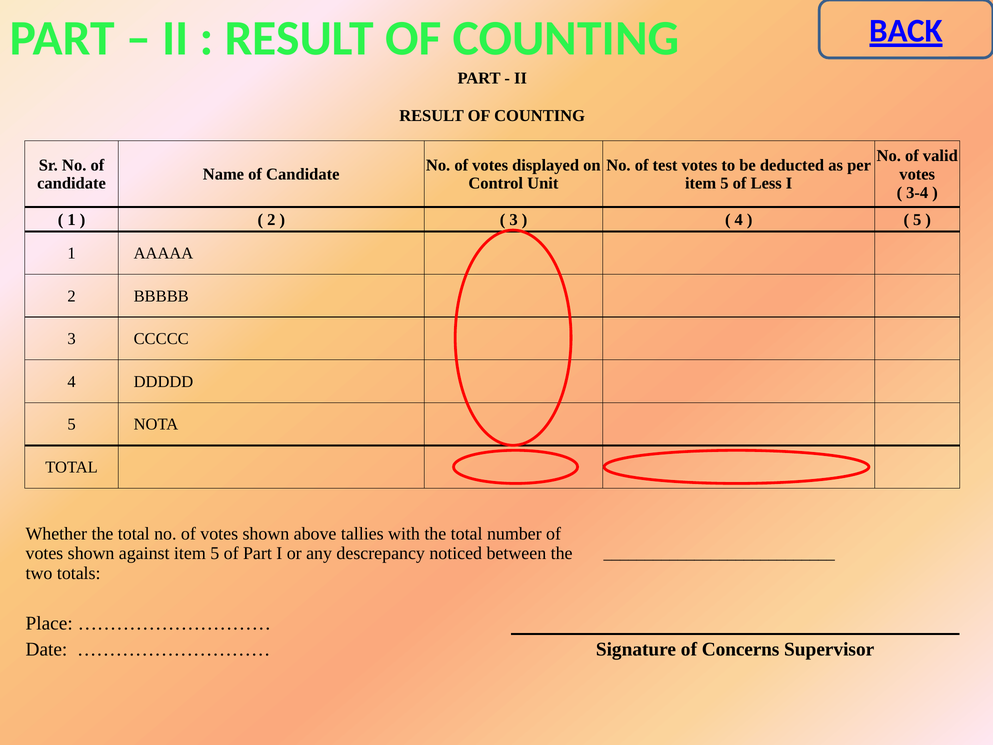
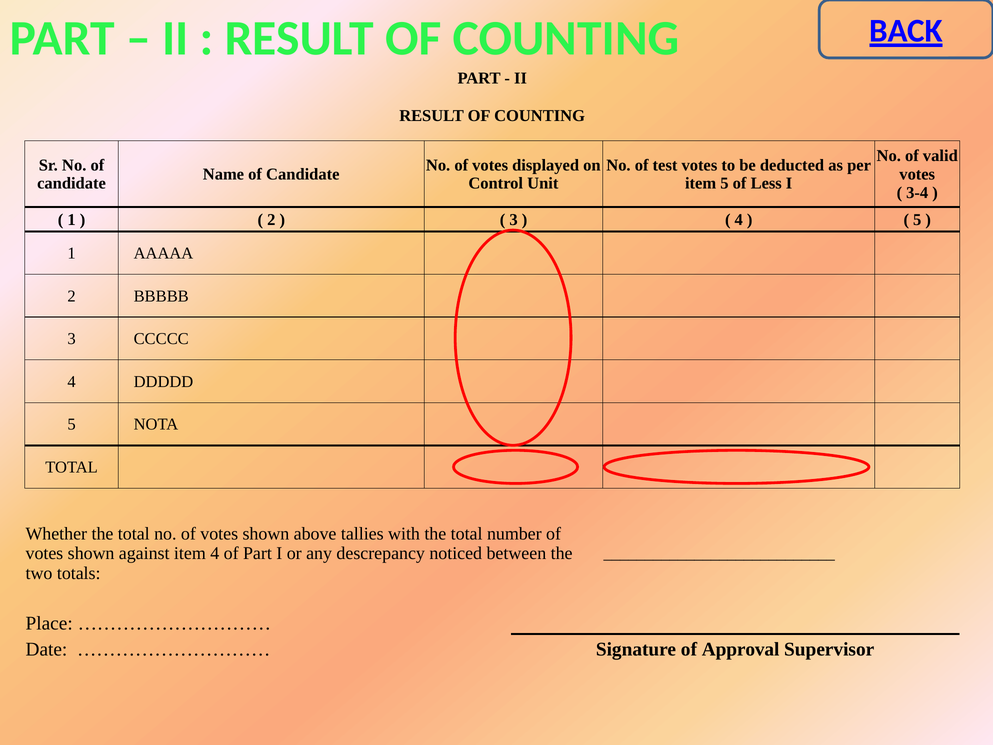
against item 5: 5 -> 4
Concerns: Concerns -> Approval
